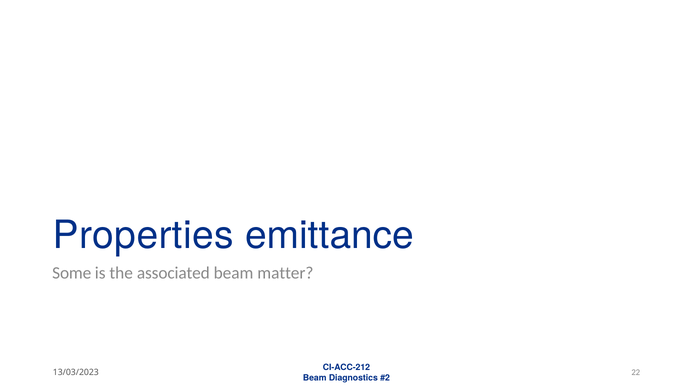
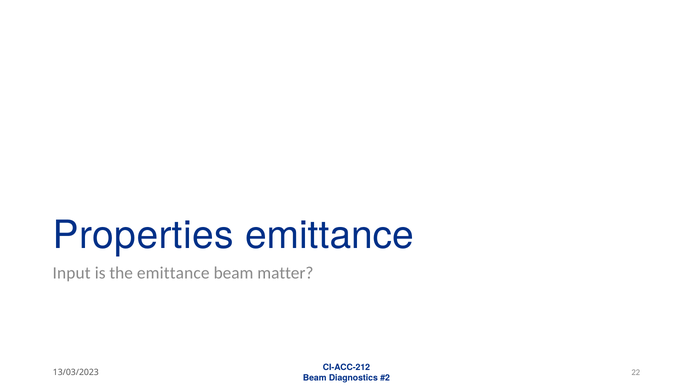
Some: Some -> Input
the associated: associated -> emittance
